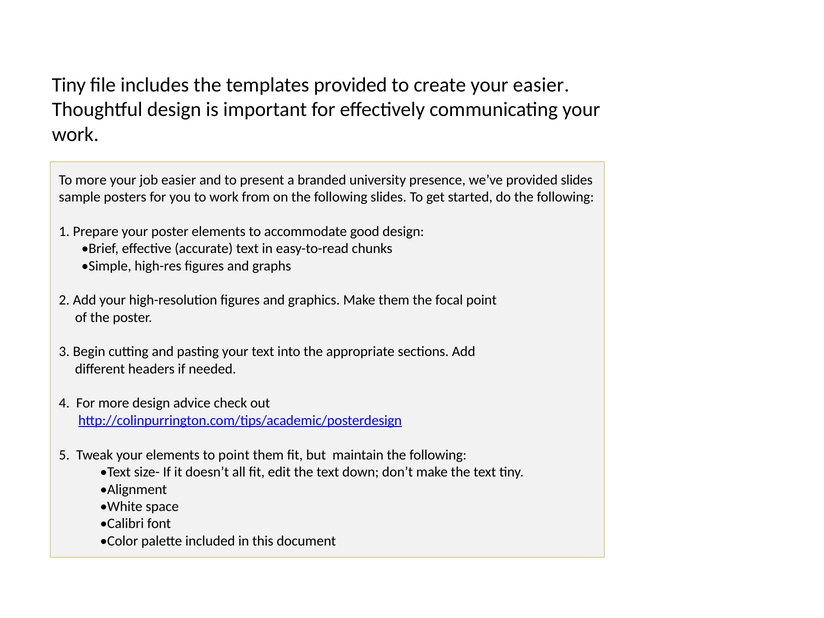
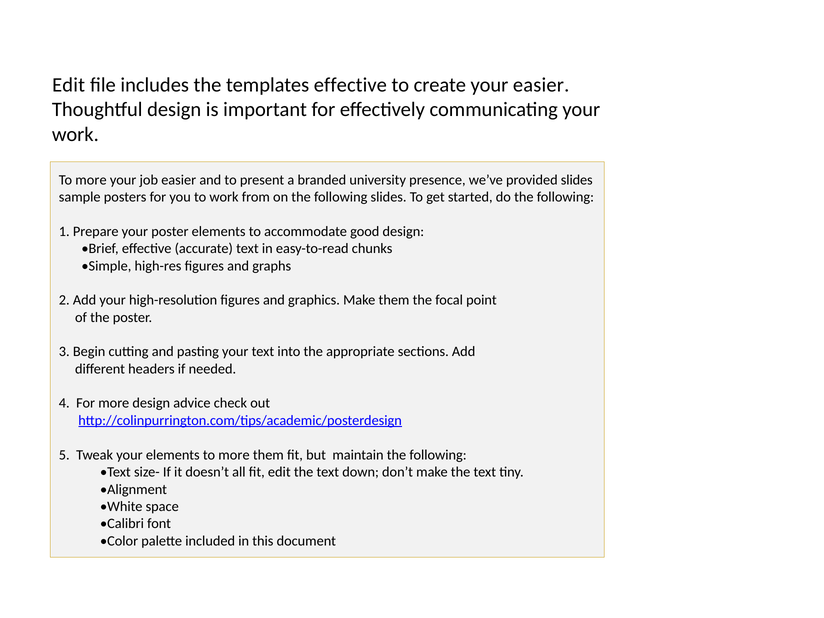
Tiny at (69, 85): Tiny -> Edit
templates provided: provided -> effective
elements to point: point -> more
